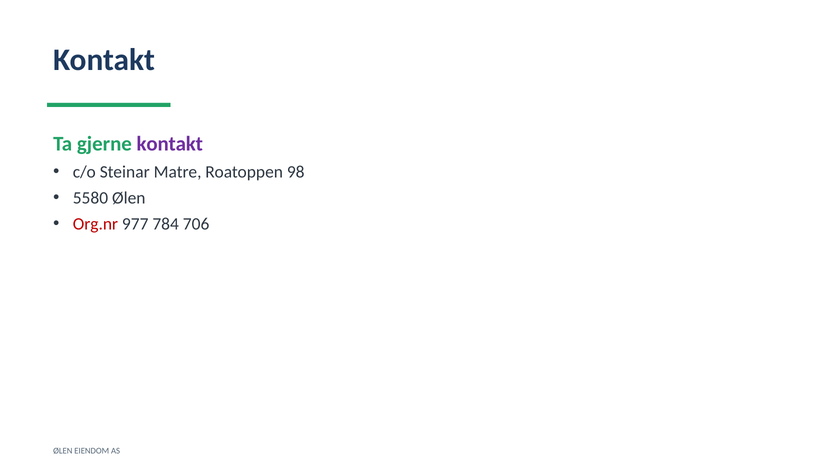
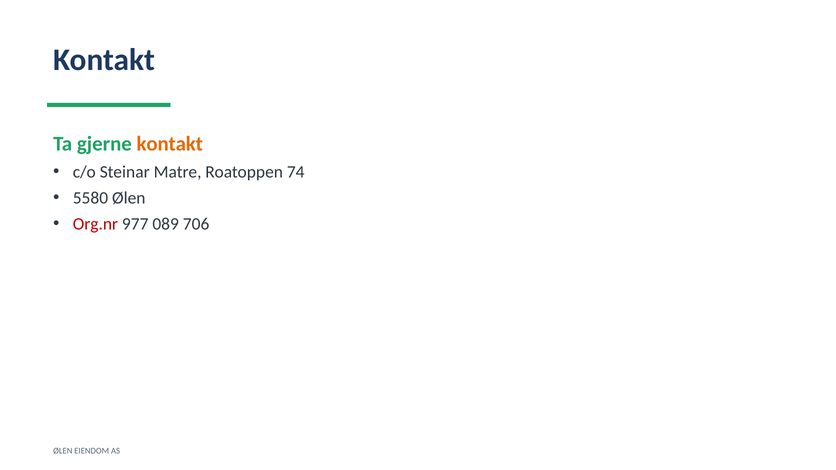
kontakt at (170, 144) colour: purple -> orange
98: 98 -> 74
784: 784 -> 089
